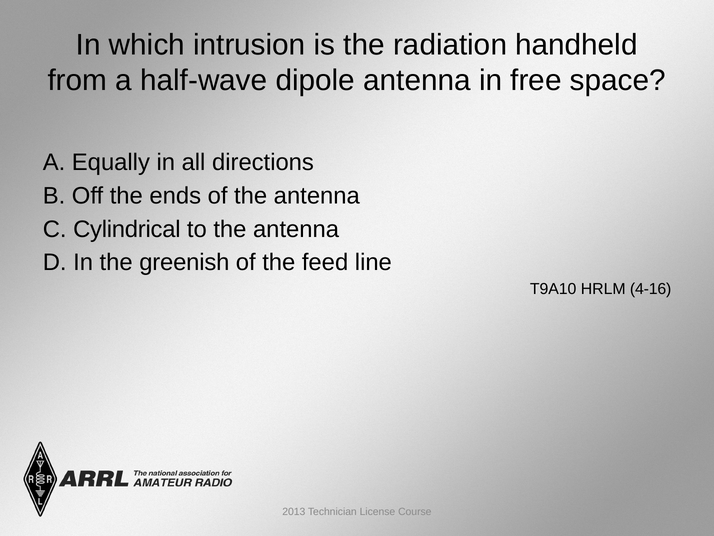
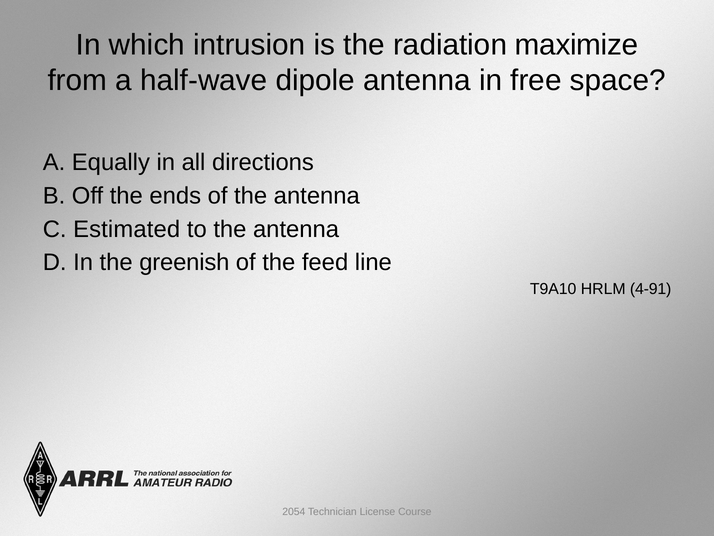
handheld: handheld -> maximize
Cylindrical: Cylindrical -> Estimated
4-16: 4-16 -> 4-91
2013: 2013 -> 2054
